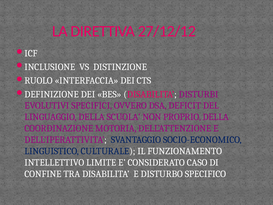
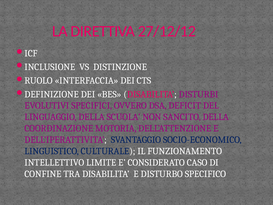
PROPRIO: PROPRIO -> SANCITO
